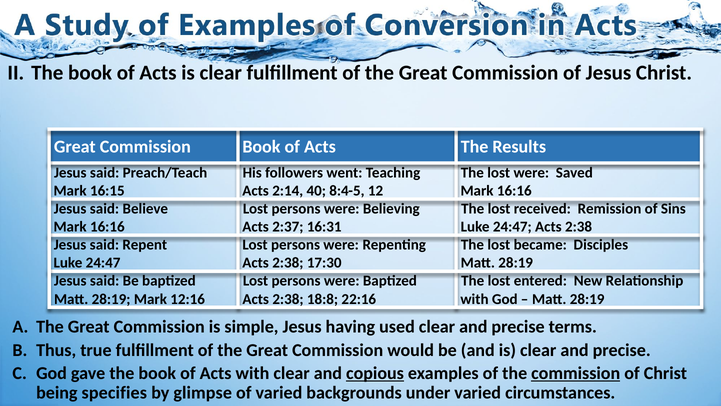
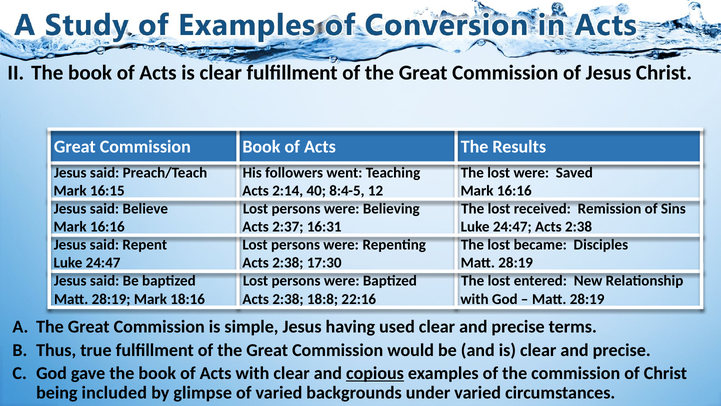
12:16: 12:16 -> 18:16
commission at (576, 373) underline: present -> none
specifies: specifies -> included
